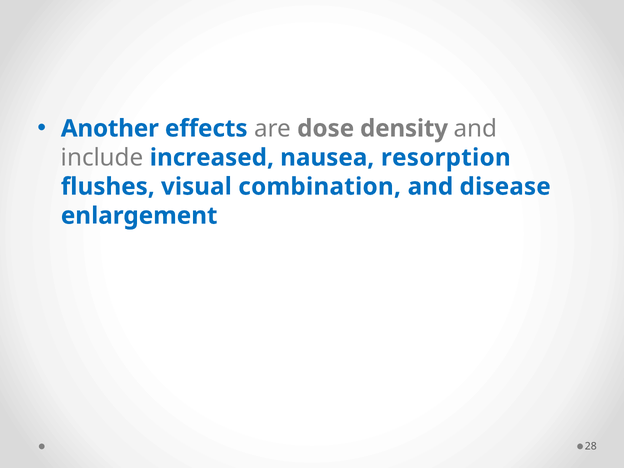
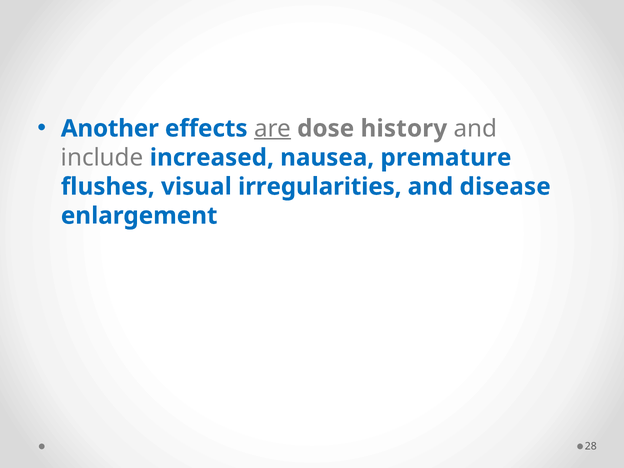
are underline: none -> present
density: density -> history
resorption: resorption -> premature
combination: combination -> irregularities
